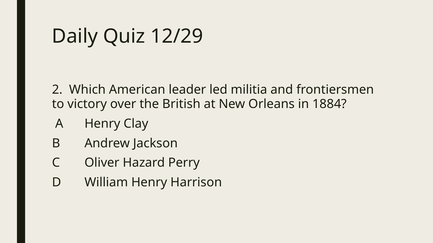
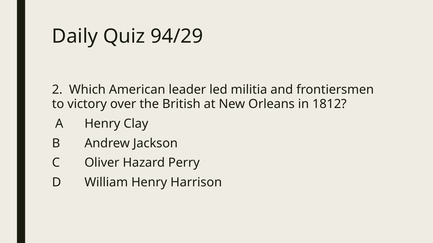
12/29: 12/29 -> 94/29
1884: 1884 -> 1812
